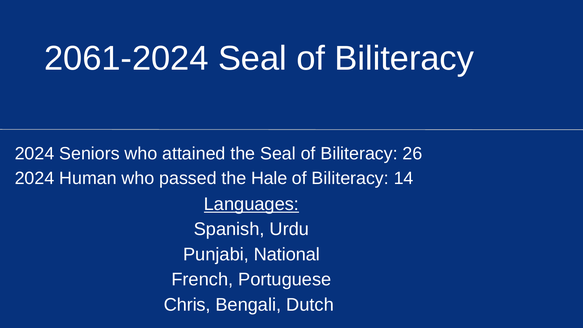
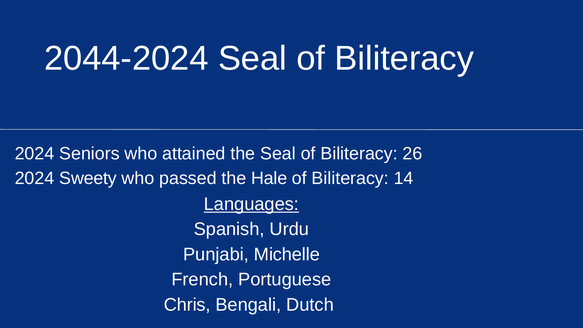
2061-2024: 2061-2024 -> 2044-2024
Human: Human -> Sweety
National: National -> Michelle
